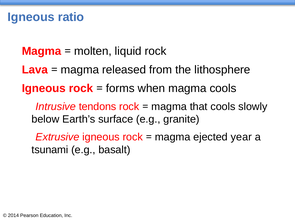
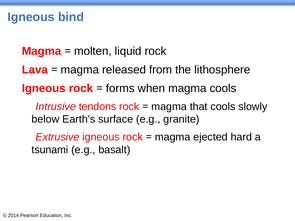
ratio: ratio -> bind
year: year -> hard
